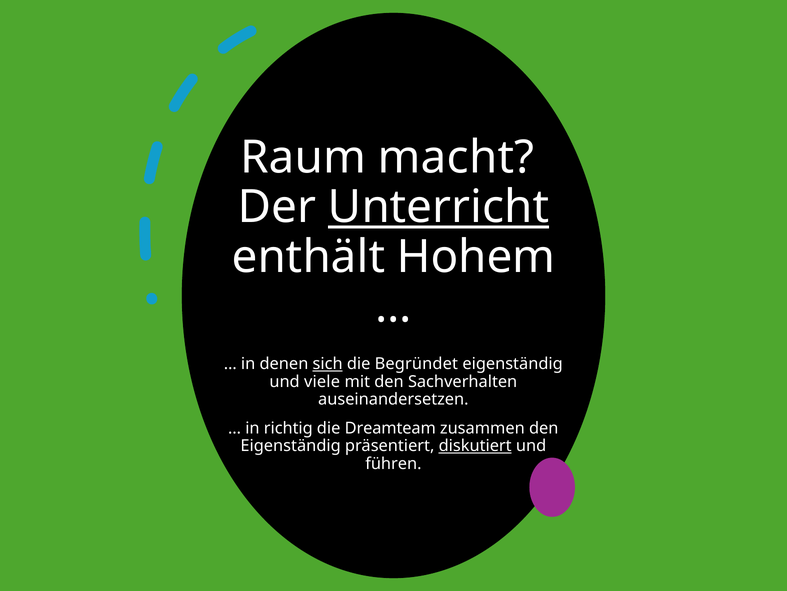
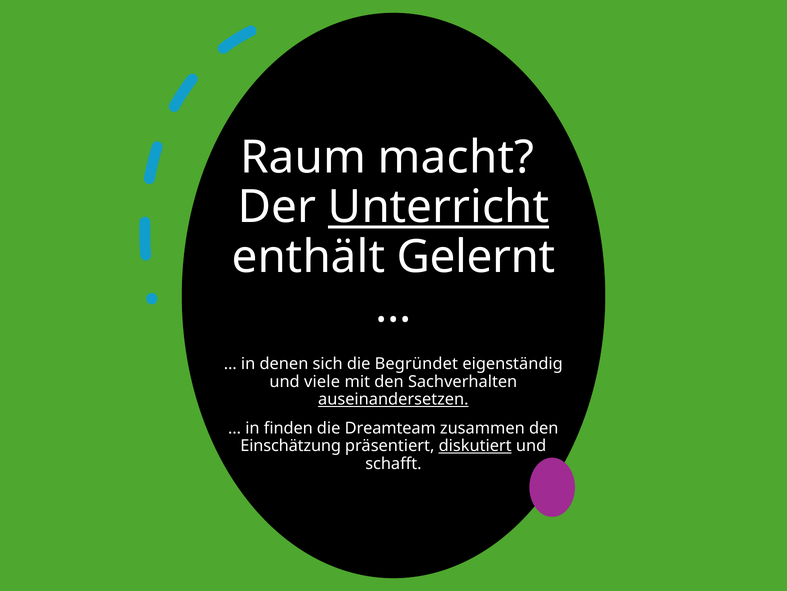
Hohem: Hohem -> Gelernt
sich underline: present -> none
auseinandersetzen underline: none -> present
richtig: richtig -> finden
Eigenständig at (291, 445): Eigenständig -> Einschätzung
führen: führen -> schafft
